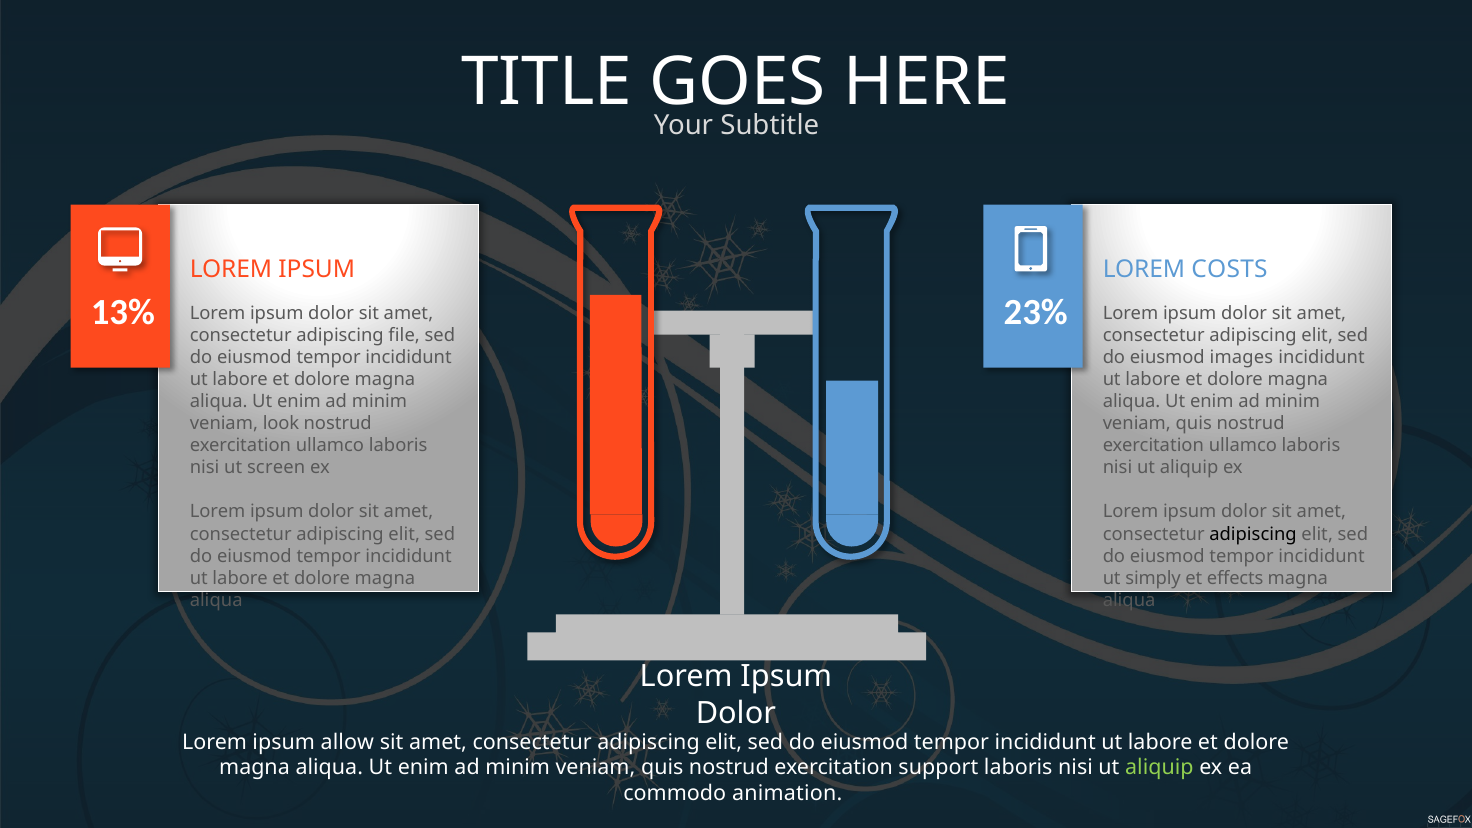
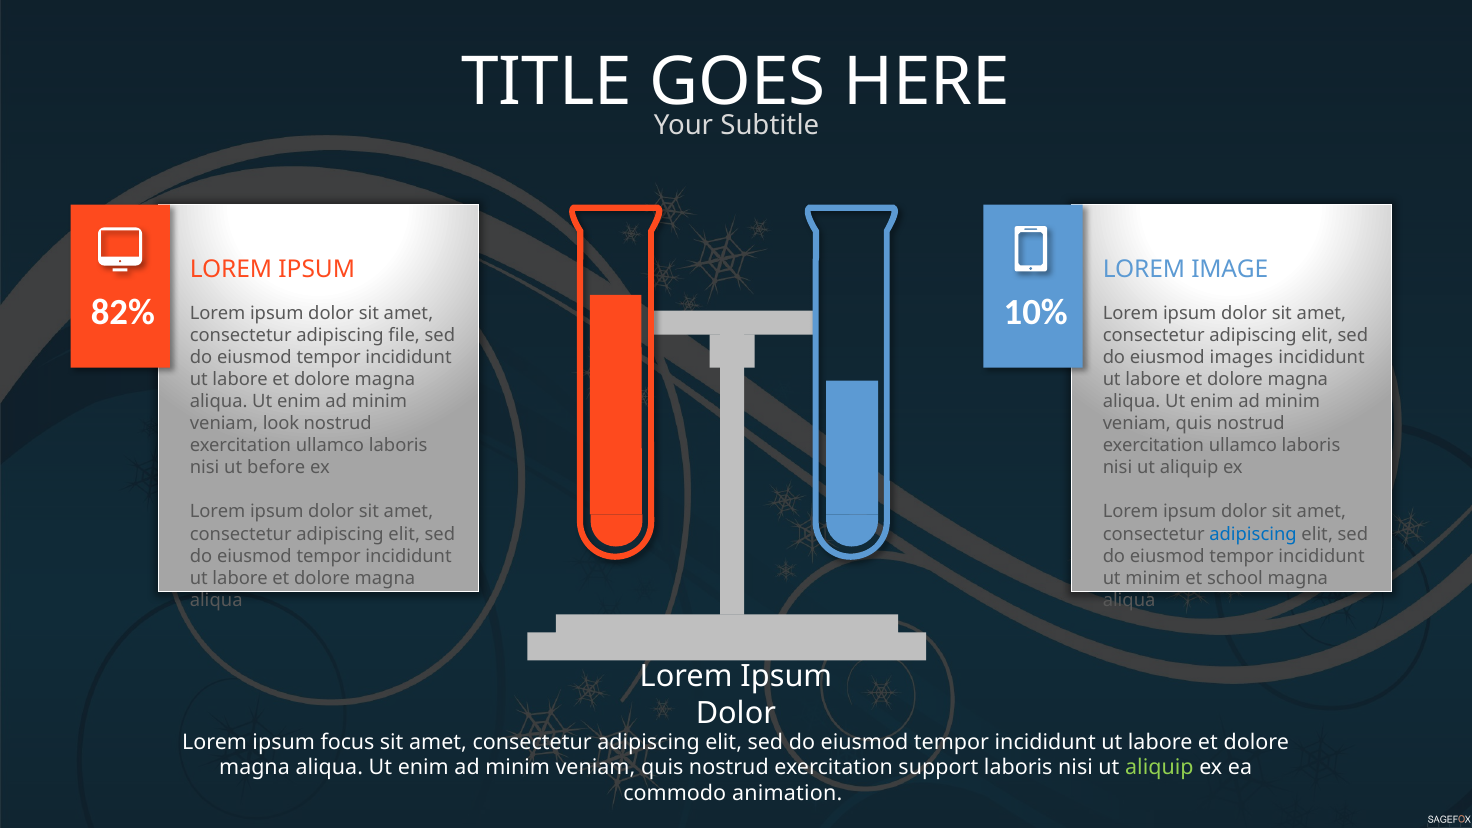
COSTS: COSTS -> IMAGE
13%: 13% -> 82%
23%: 23% -> 10%
screen: screen -> before
adipiscing at (1253, 534) colour: black -> blue
ut simply: simply -> minim
effects: effects -> school
allow: allow -> focus
